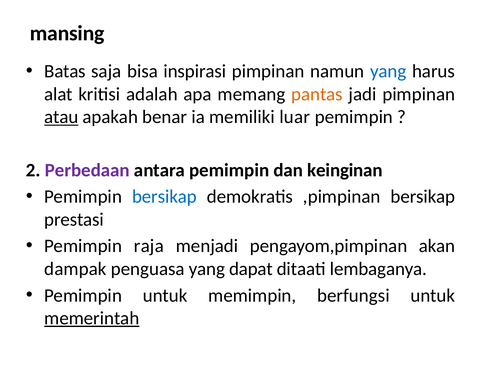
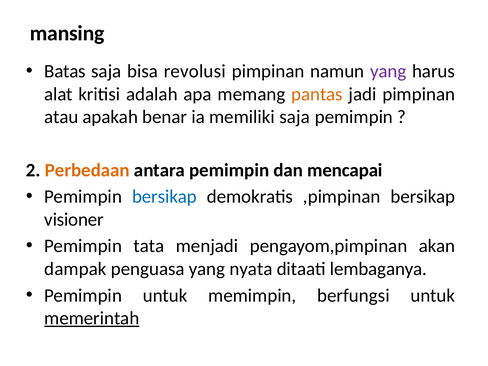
inspirasi: inspirasi -> revolusi
yang at (388, 71) colour: blue -> purple
atau underline: present -> none
memiliki luar: luar -> saja
Perbedaan colour: purple -> orange
keinginan: keinginan -> mencapai
prestasi: prestasi -> visioner
raja: raja -> tata
dapat: dapat -> nyata
